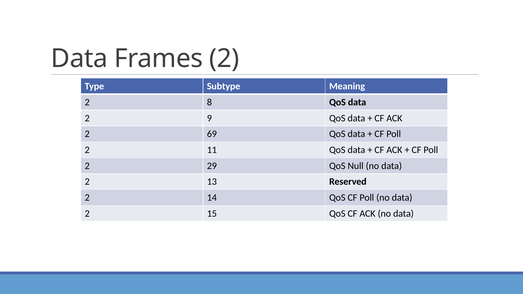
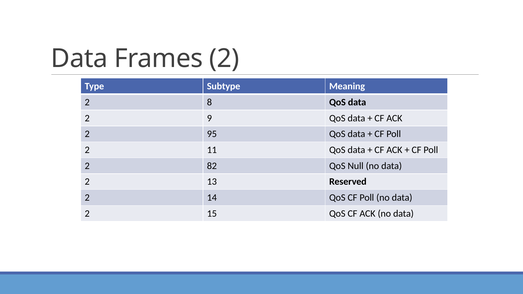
69: 69 -> 95
29: 29 -> 82
